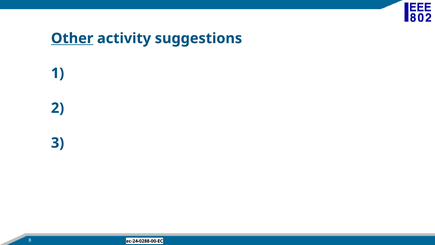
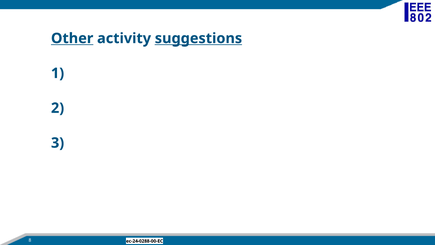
suggestions underline: none -> present
